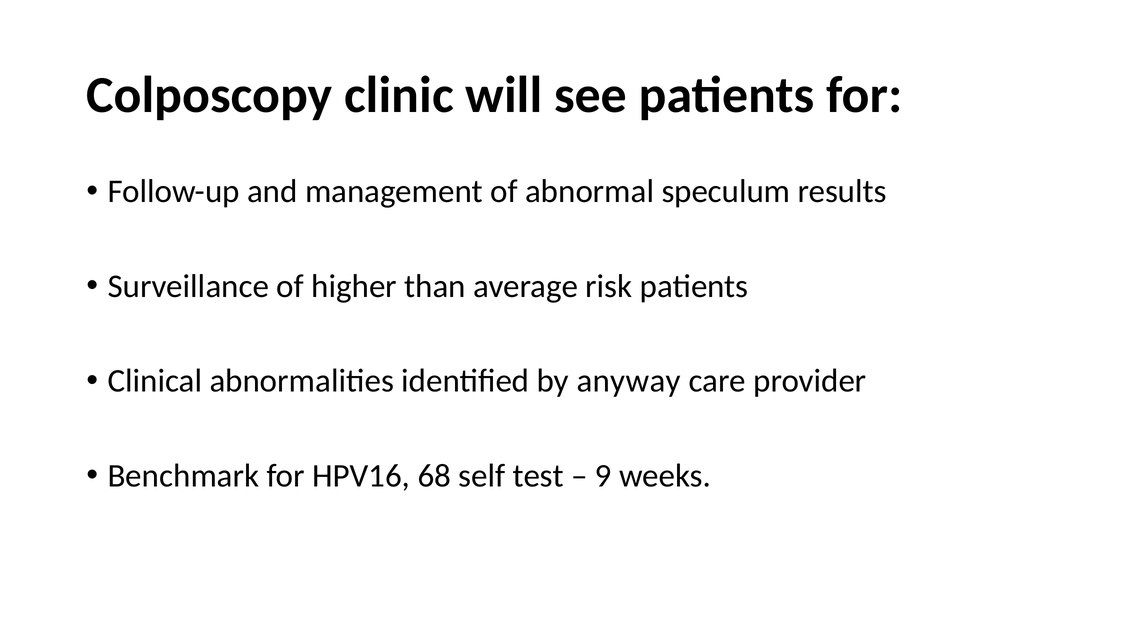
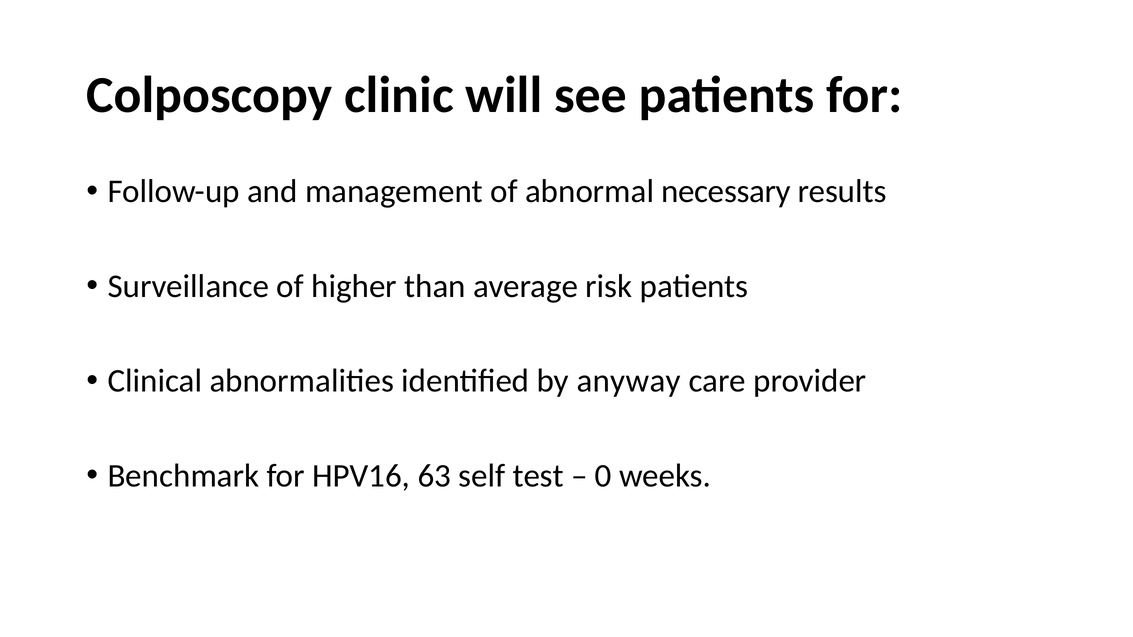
speculum: speculum -> necessary
68: 68 -> 63
9: 9 -> 0
